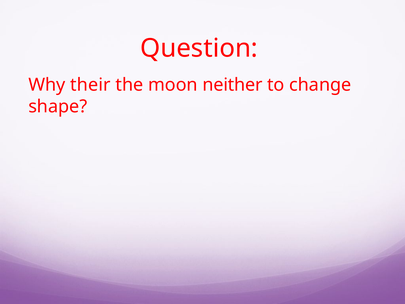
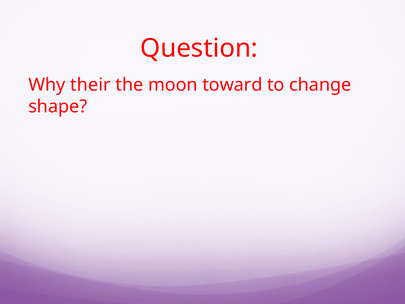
neither: neither -> toward
